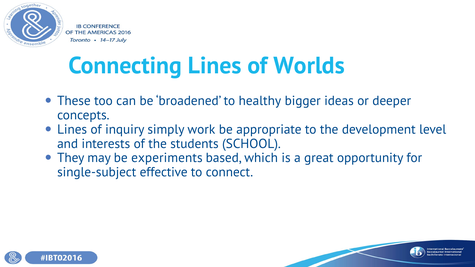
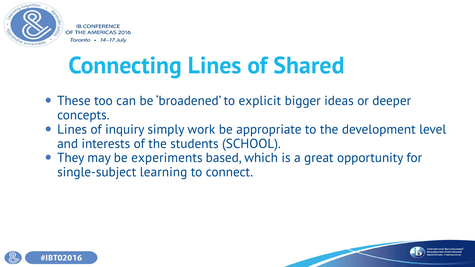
Worlds: Worlds -> Shared
healthy: healthy -> explicit
effective: effective -> learning
